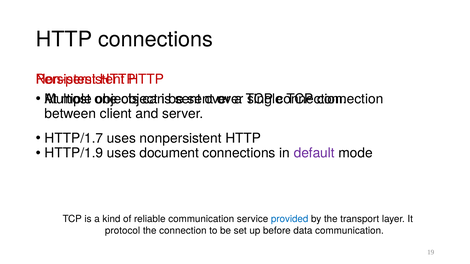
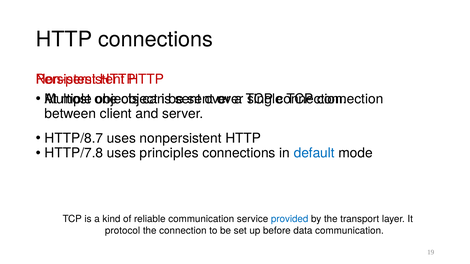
HTTP/1.7: HTTP/1.7 -> HTTP/8.7
HTTP/1.9: HTTP/1.9 -> HTTP/7.8
document: document -> principles
default colour: purple -> blue
